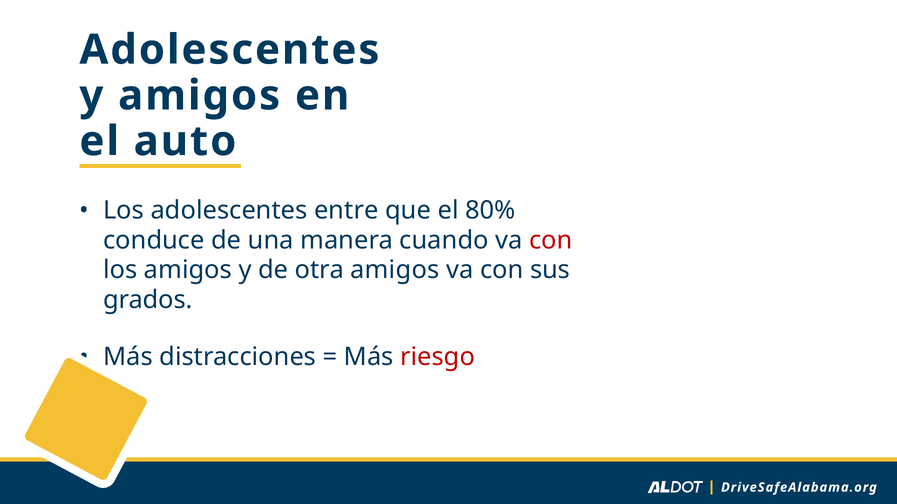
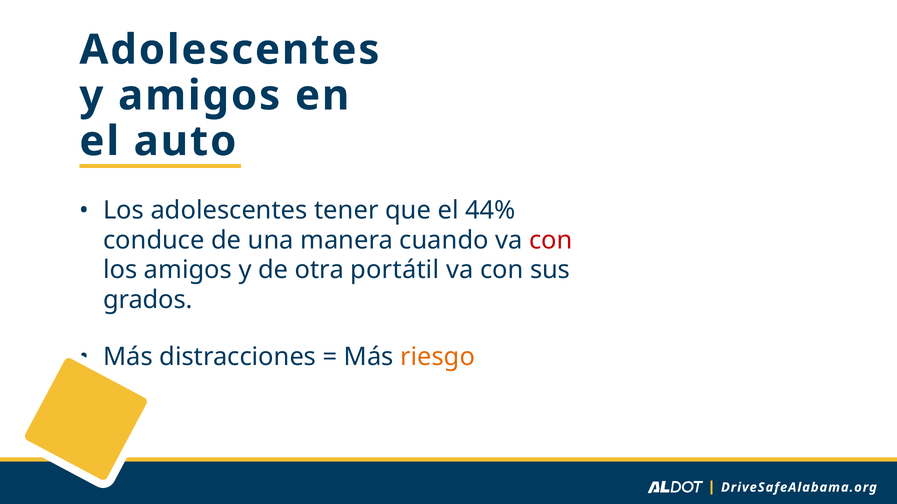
entre: entre -> tener
80%: 80% -> 44%
otra amigos: amigos -> portátil
riesgo colour: red -> orange
